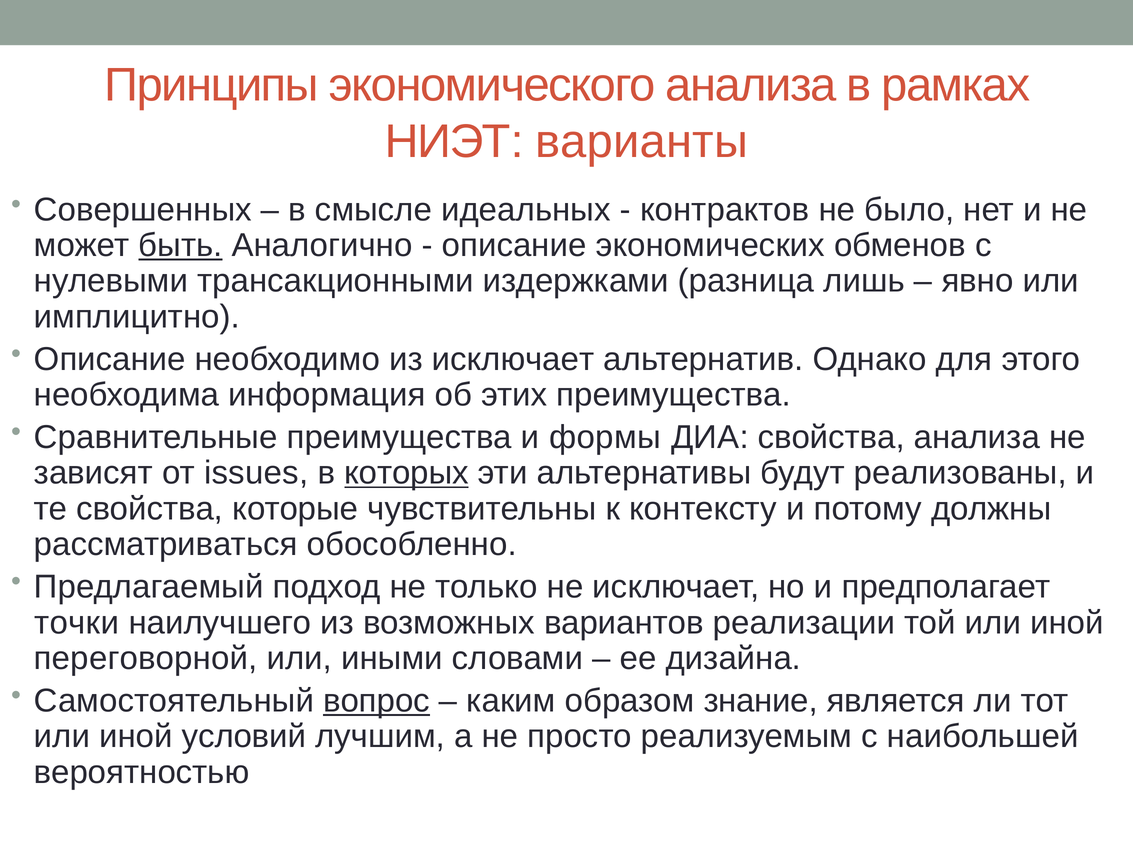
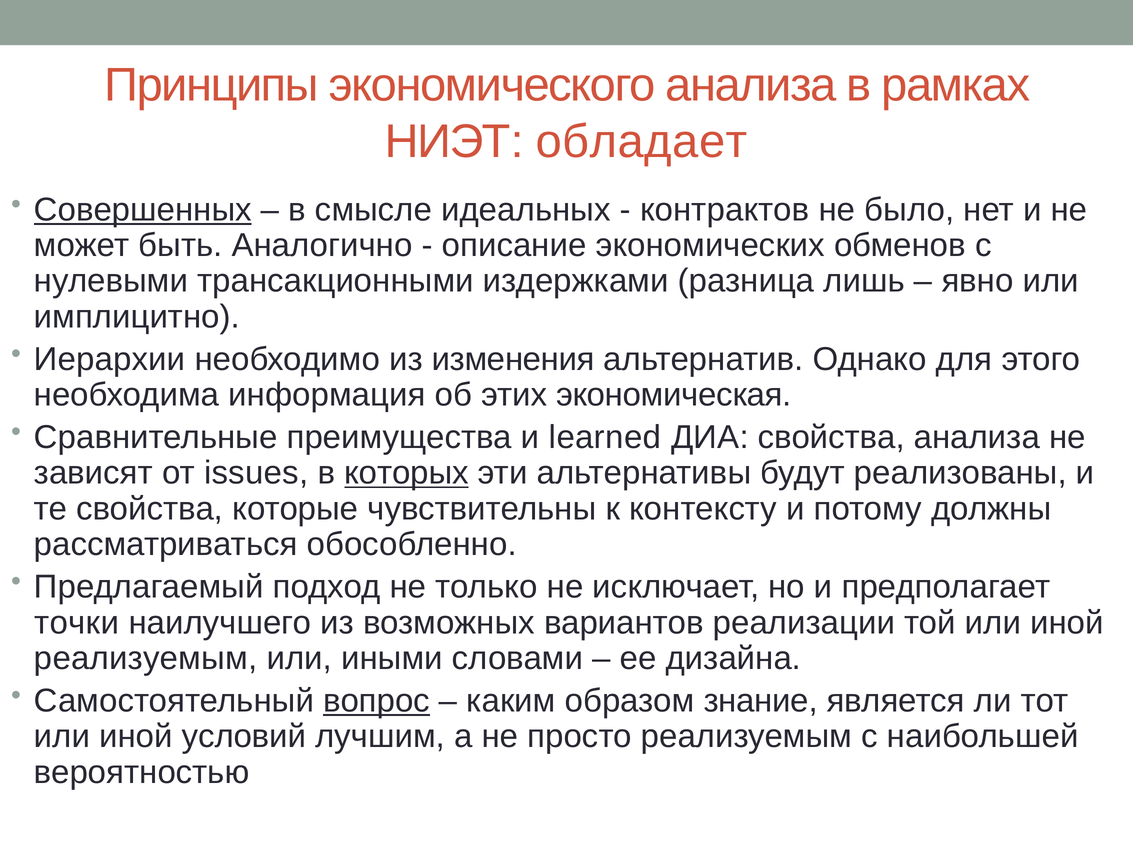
варианты: варианты -> обладает
Совершенных underline: none -> present
быть underline: present -> none
Описание at (110, 359): Описание -> Иерархии
из исключает: исключает -> изменения
этих преимущества: преимущества -> экономическая
формы: формы -> learned
переговорной at (146, 658): переговорной -> реализуемым
